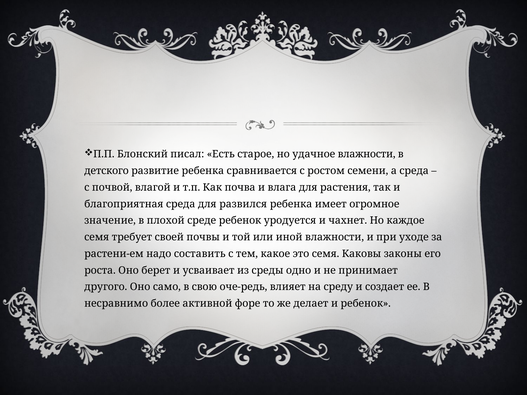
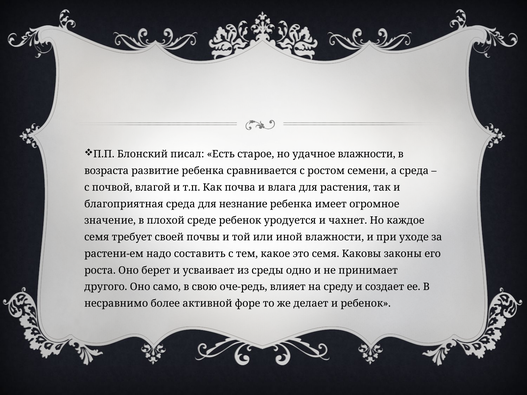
детского: детского -> возраста
развился: развился -> незнание
